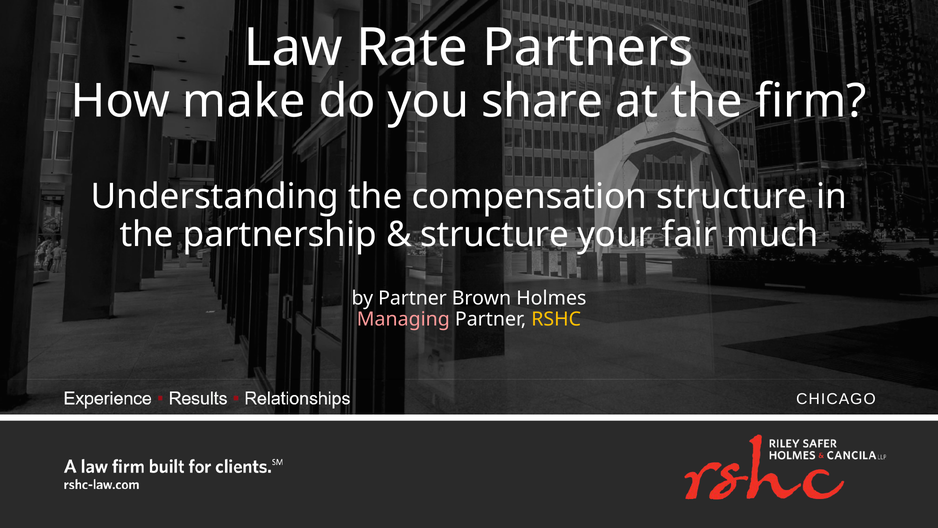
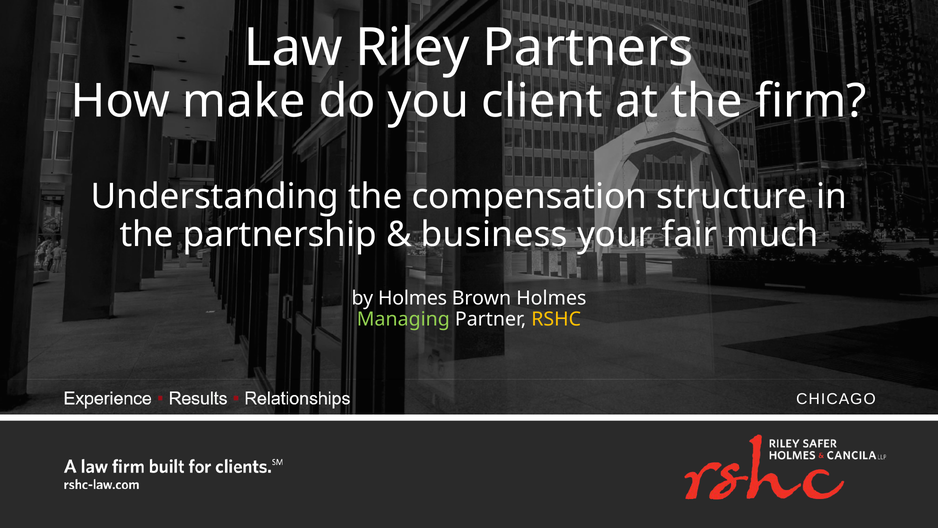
Rate: Rate -> Riley
share: share -> client
structure at (495, 234): structure -> business
by Partner: Partner -> Holmes
Managing colour: pink -> light green
